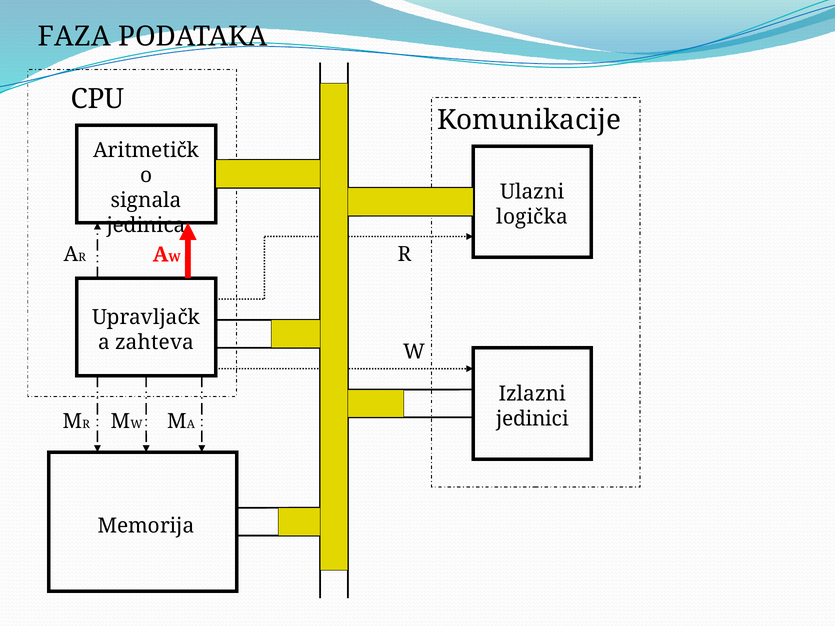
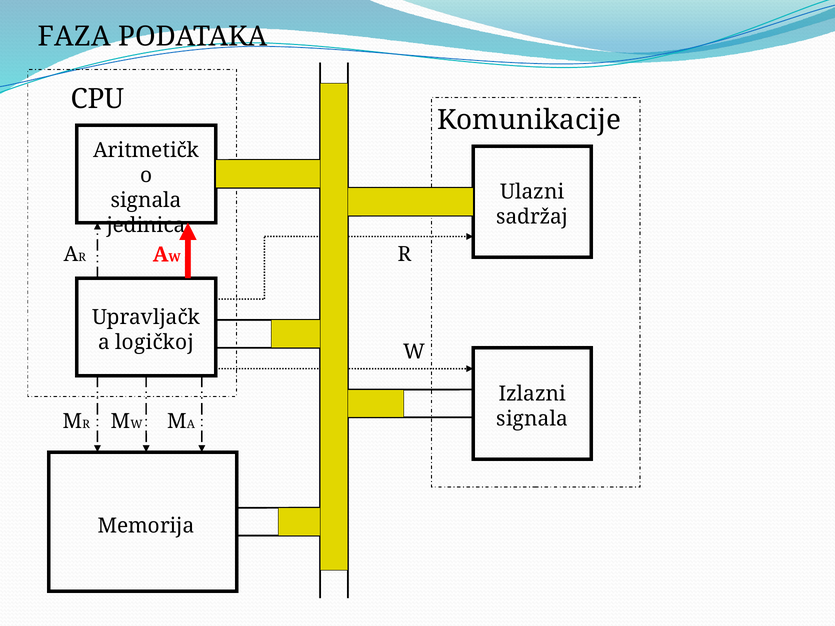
logička: logička -> sadržaj
zahteva: zahteva -> logičkoj
jedinici at (532, 419): jedinici -> signala
